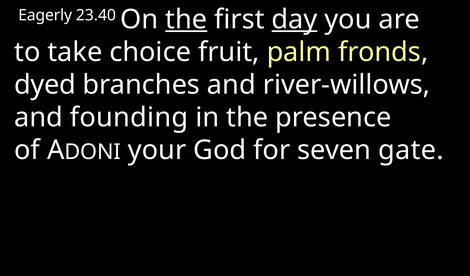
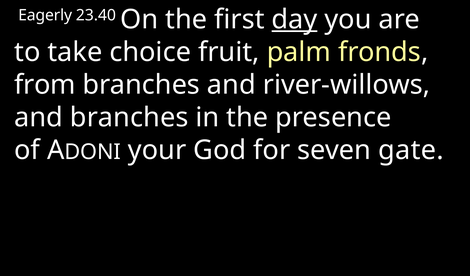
the at (186, 19) underline: present -> none
dyed: dyed -> from
and founding: founding -> branches
